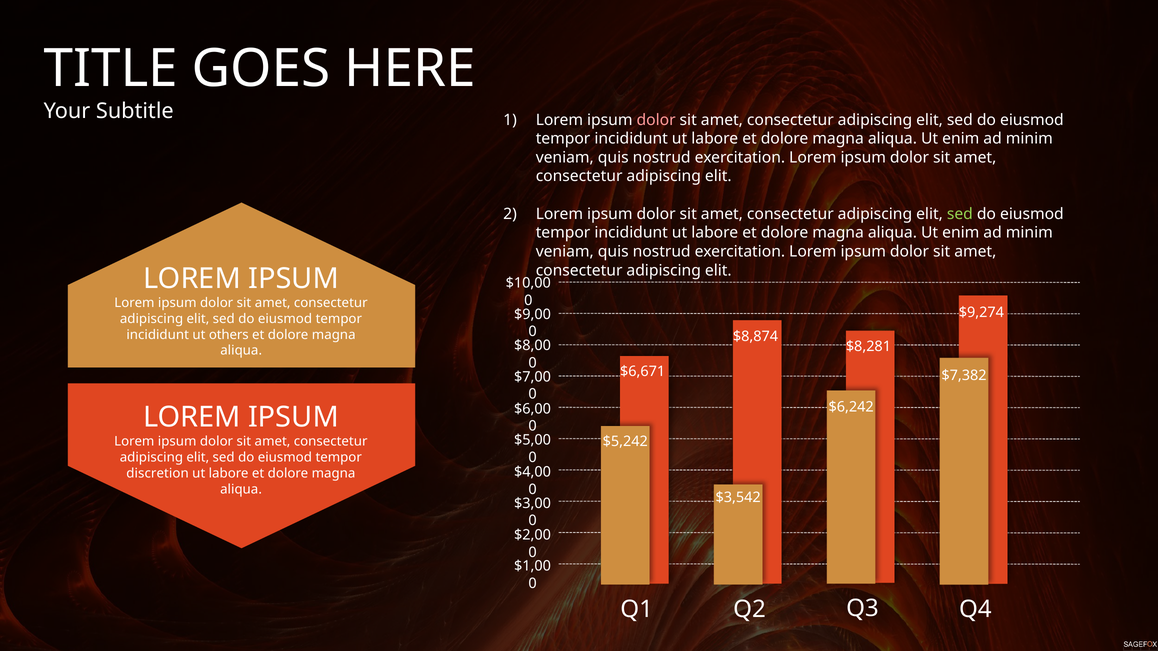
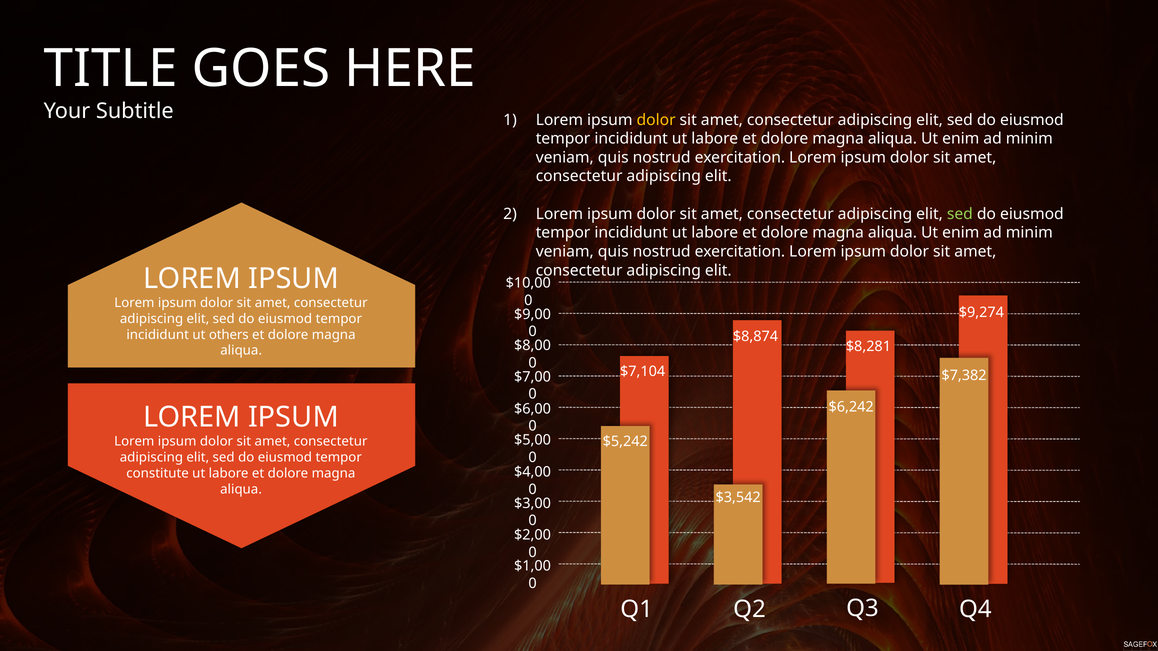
dolor at (656, 120) colour: pink -> yellow
$6,671: $6,671 -> $7,104
discretion: discretion -> constitute
